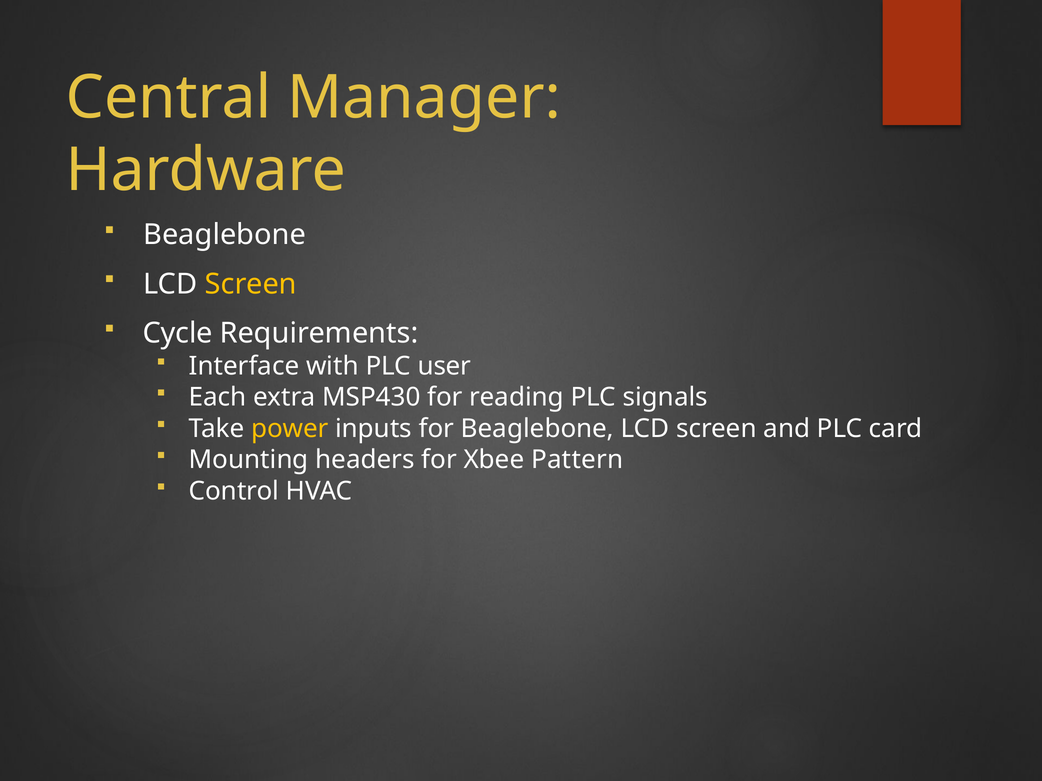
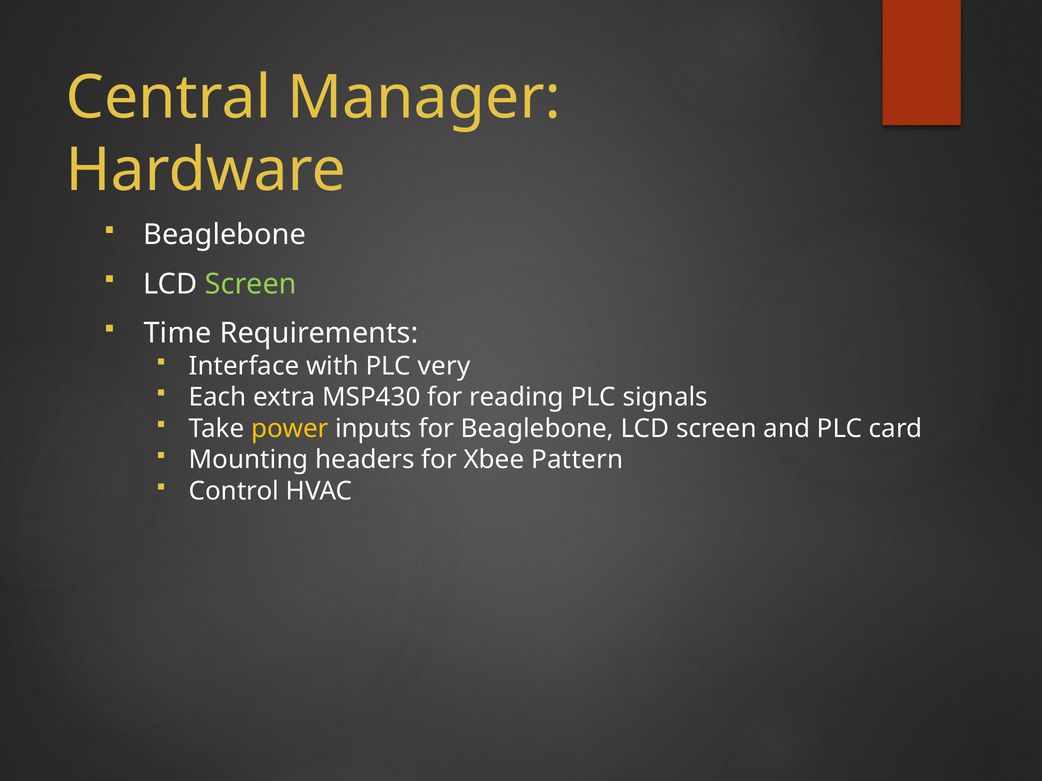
Screen at (251, 284) colour: yellow -> light green
Cycle: Cycle -> Time
user: user -> very
